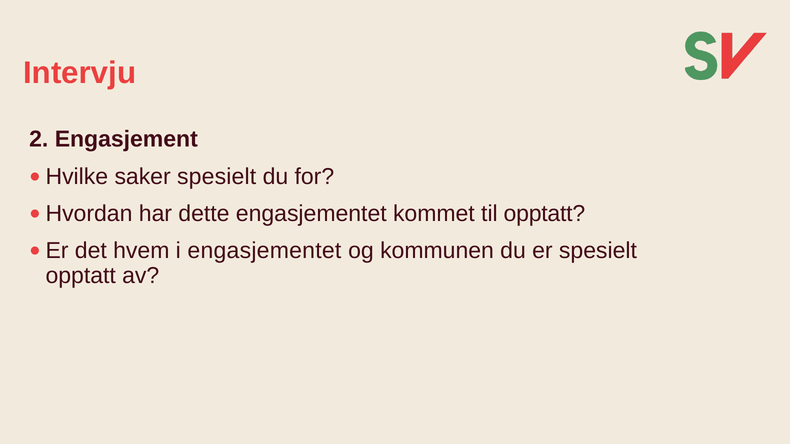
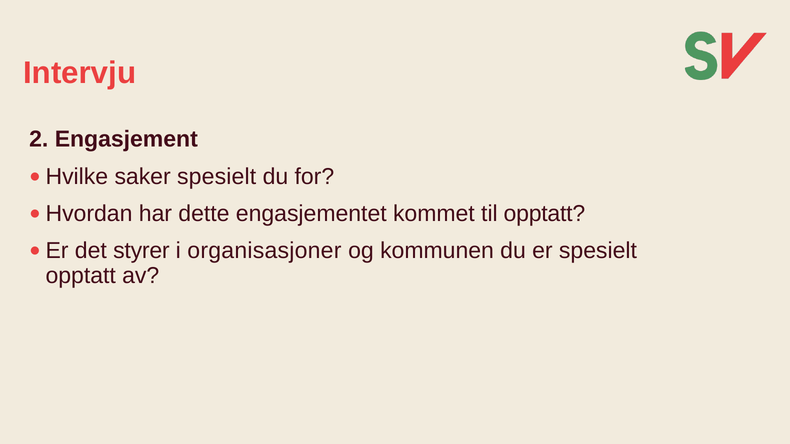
hvem: hvem -> styrer
i engasjementet: engasjementet -> organisasjoner
